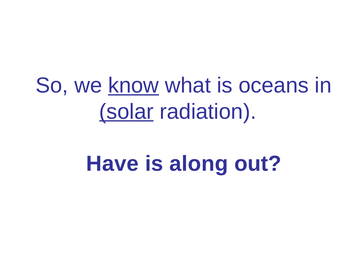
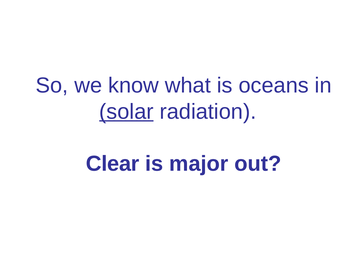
know underline: present -> none
Have: Have -> Clear
along: along -> major
